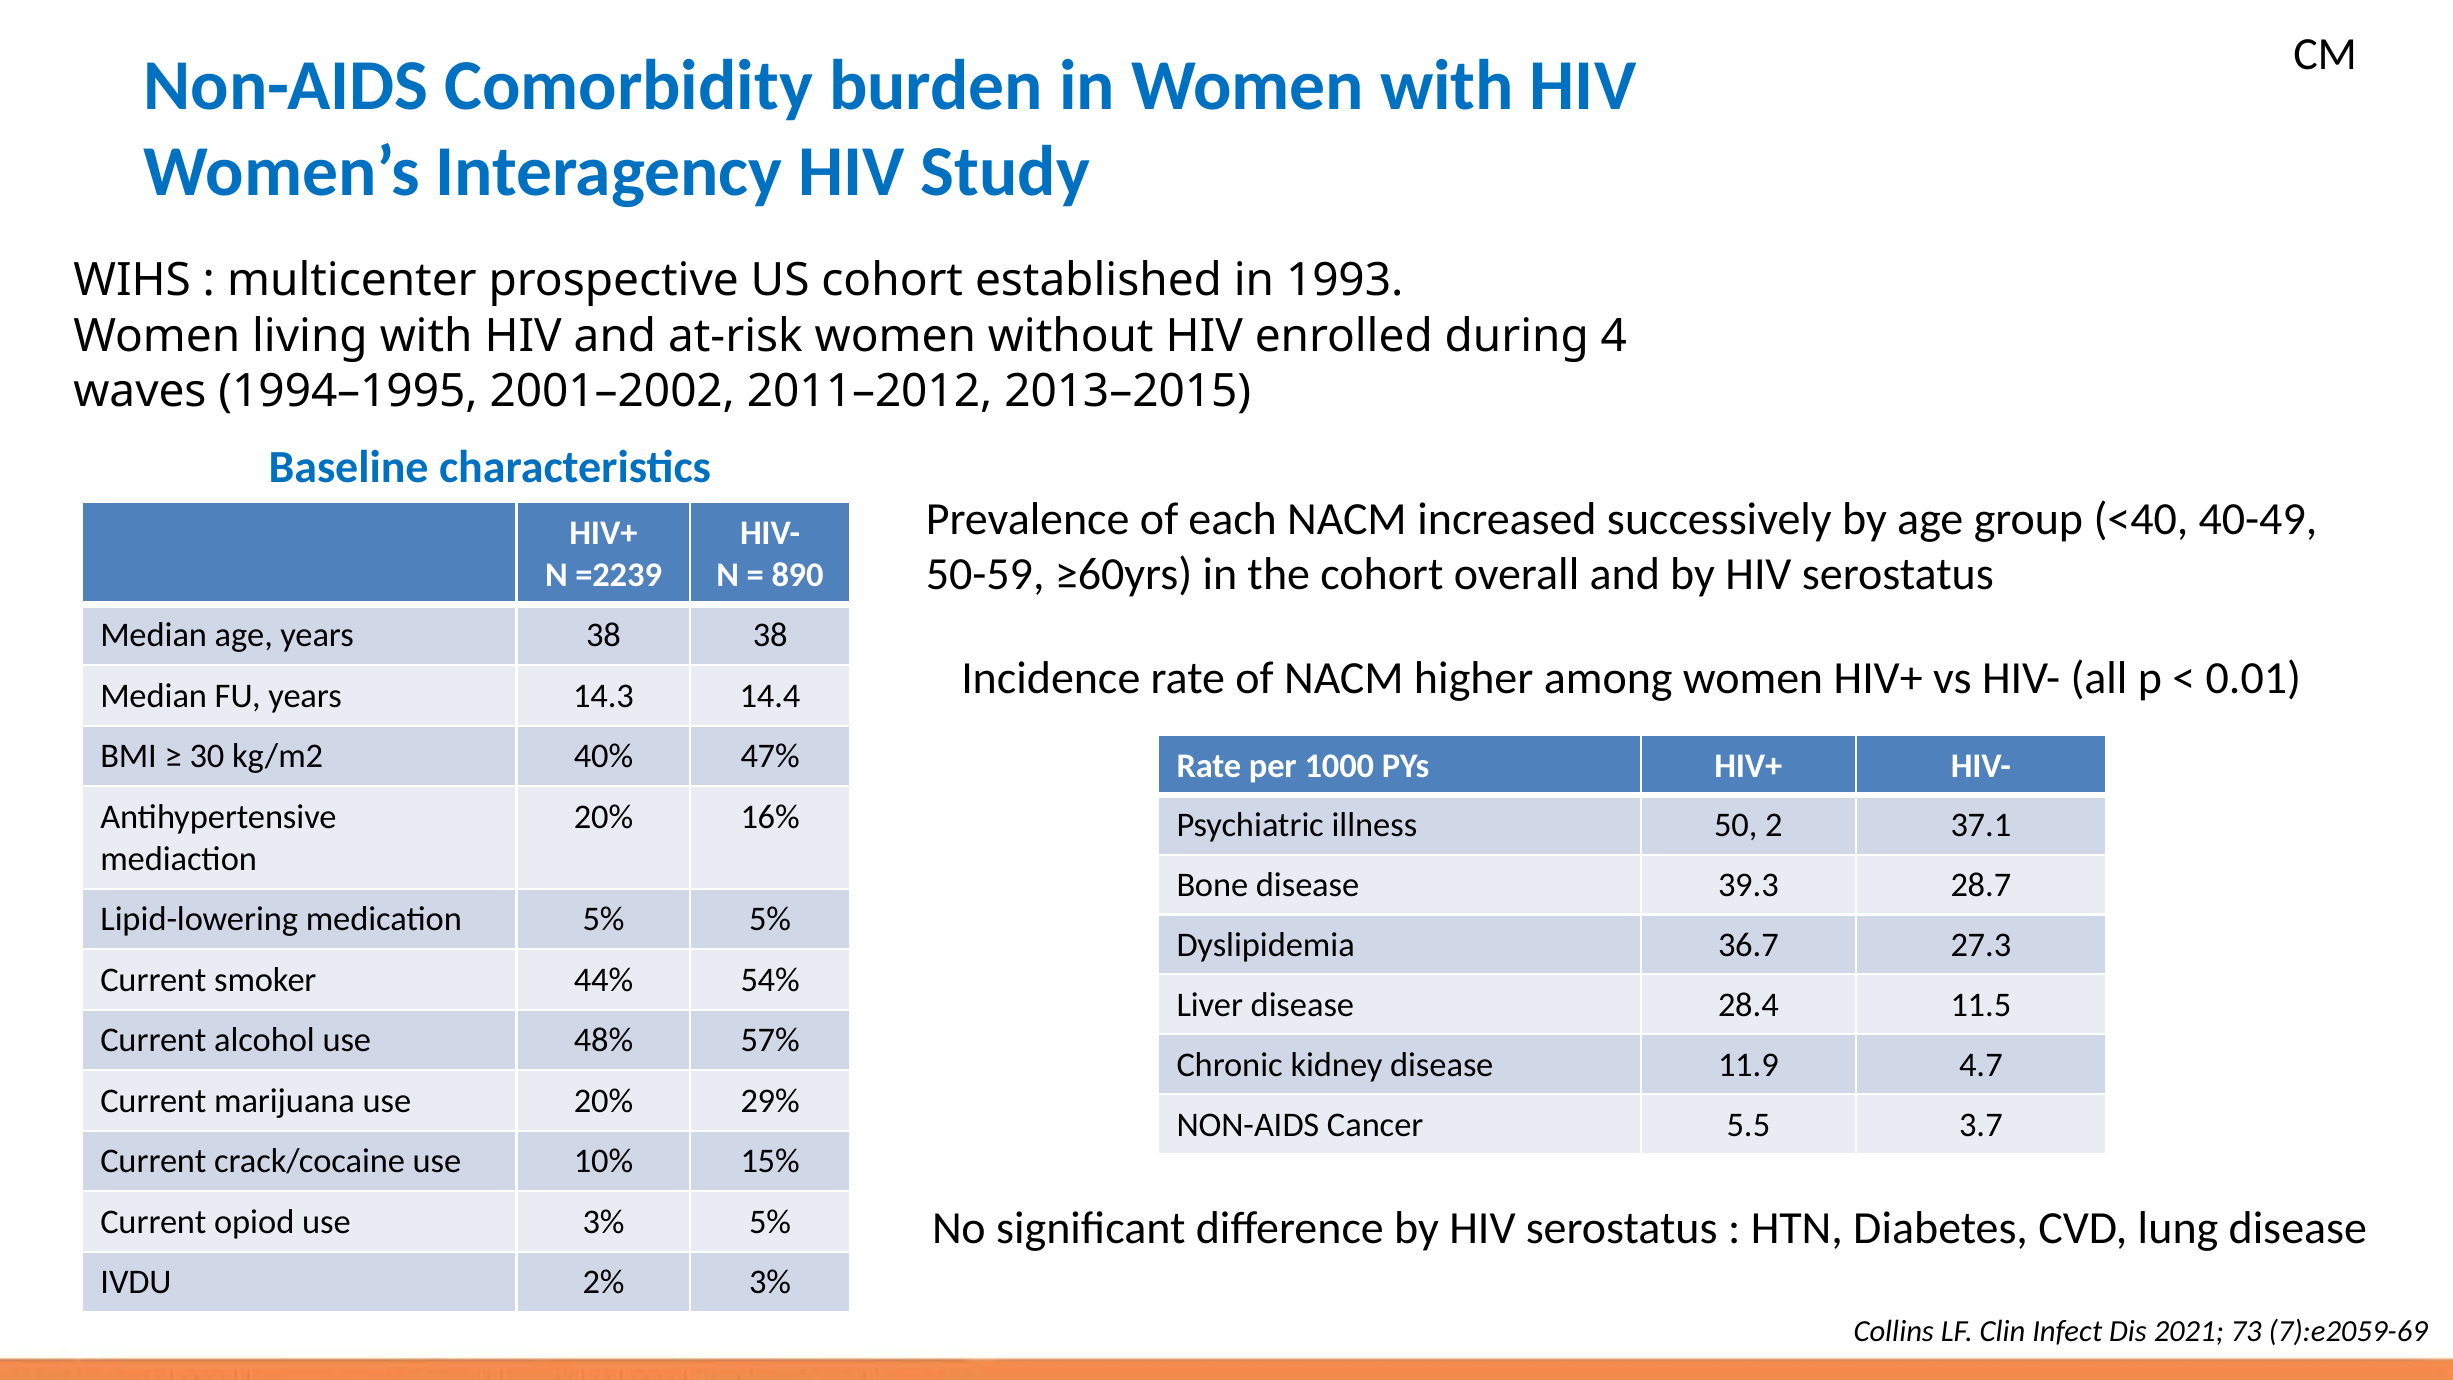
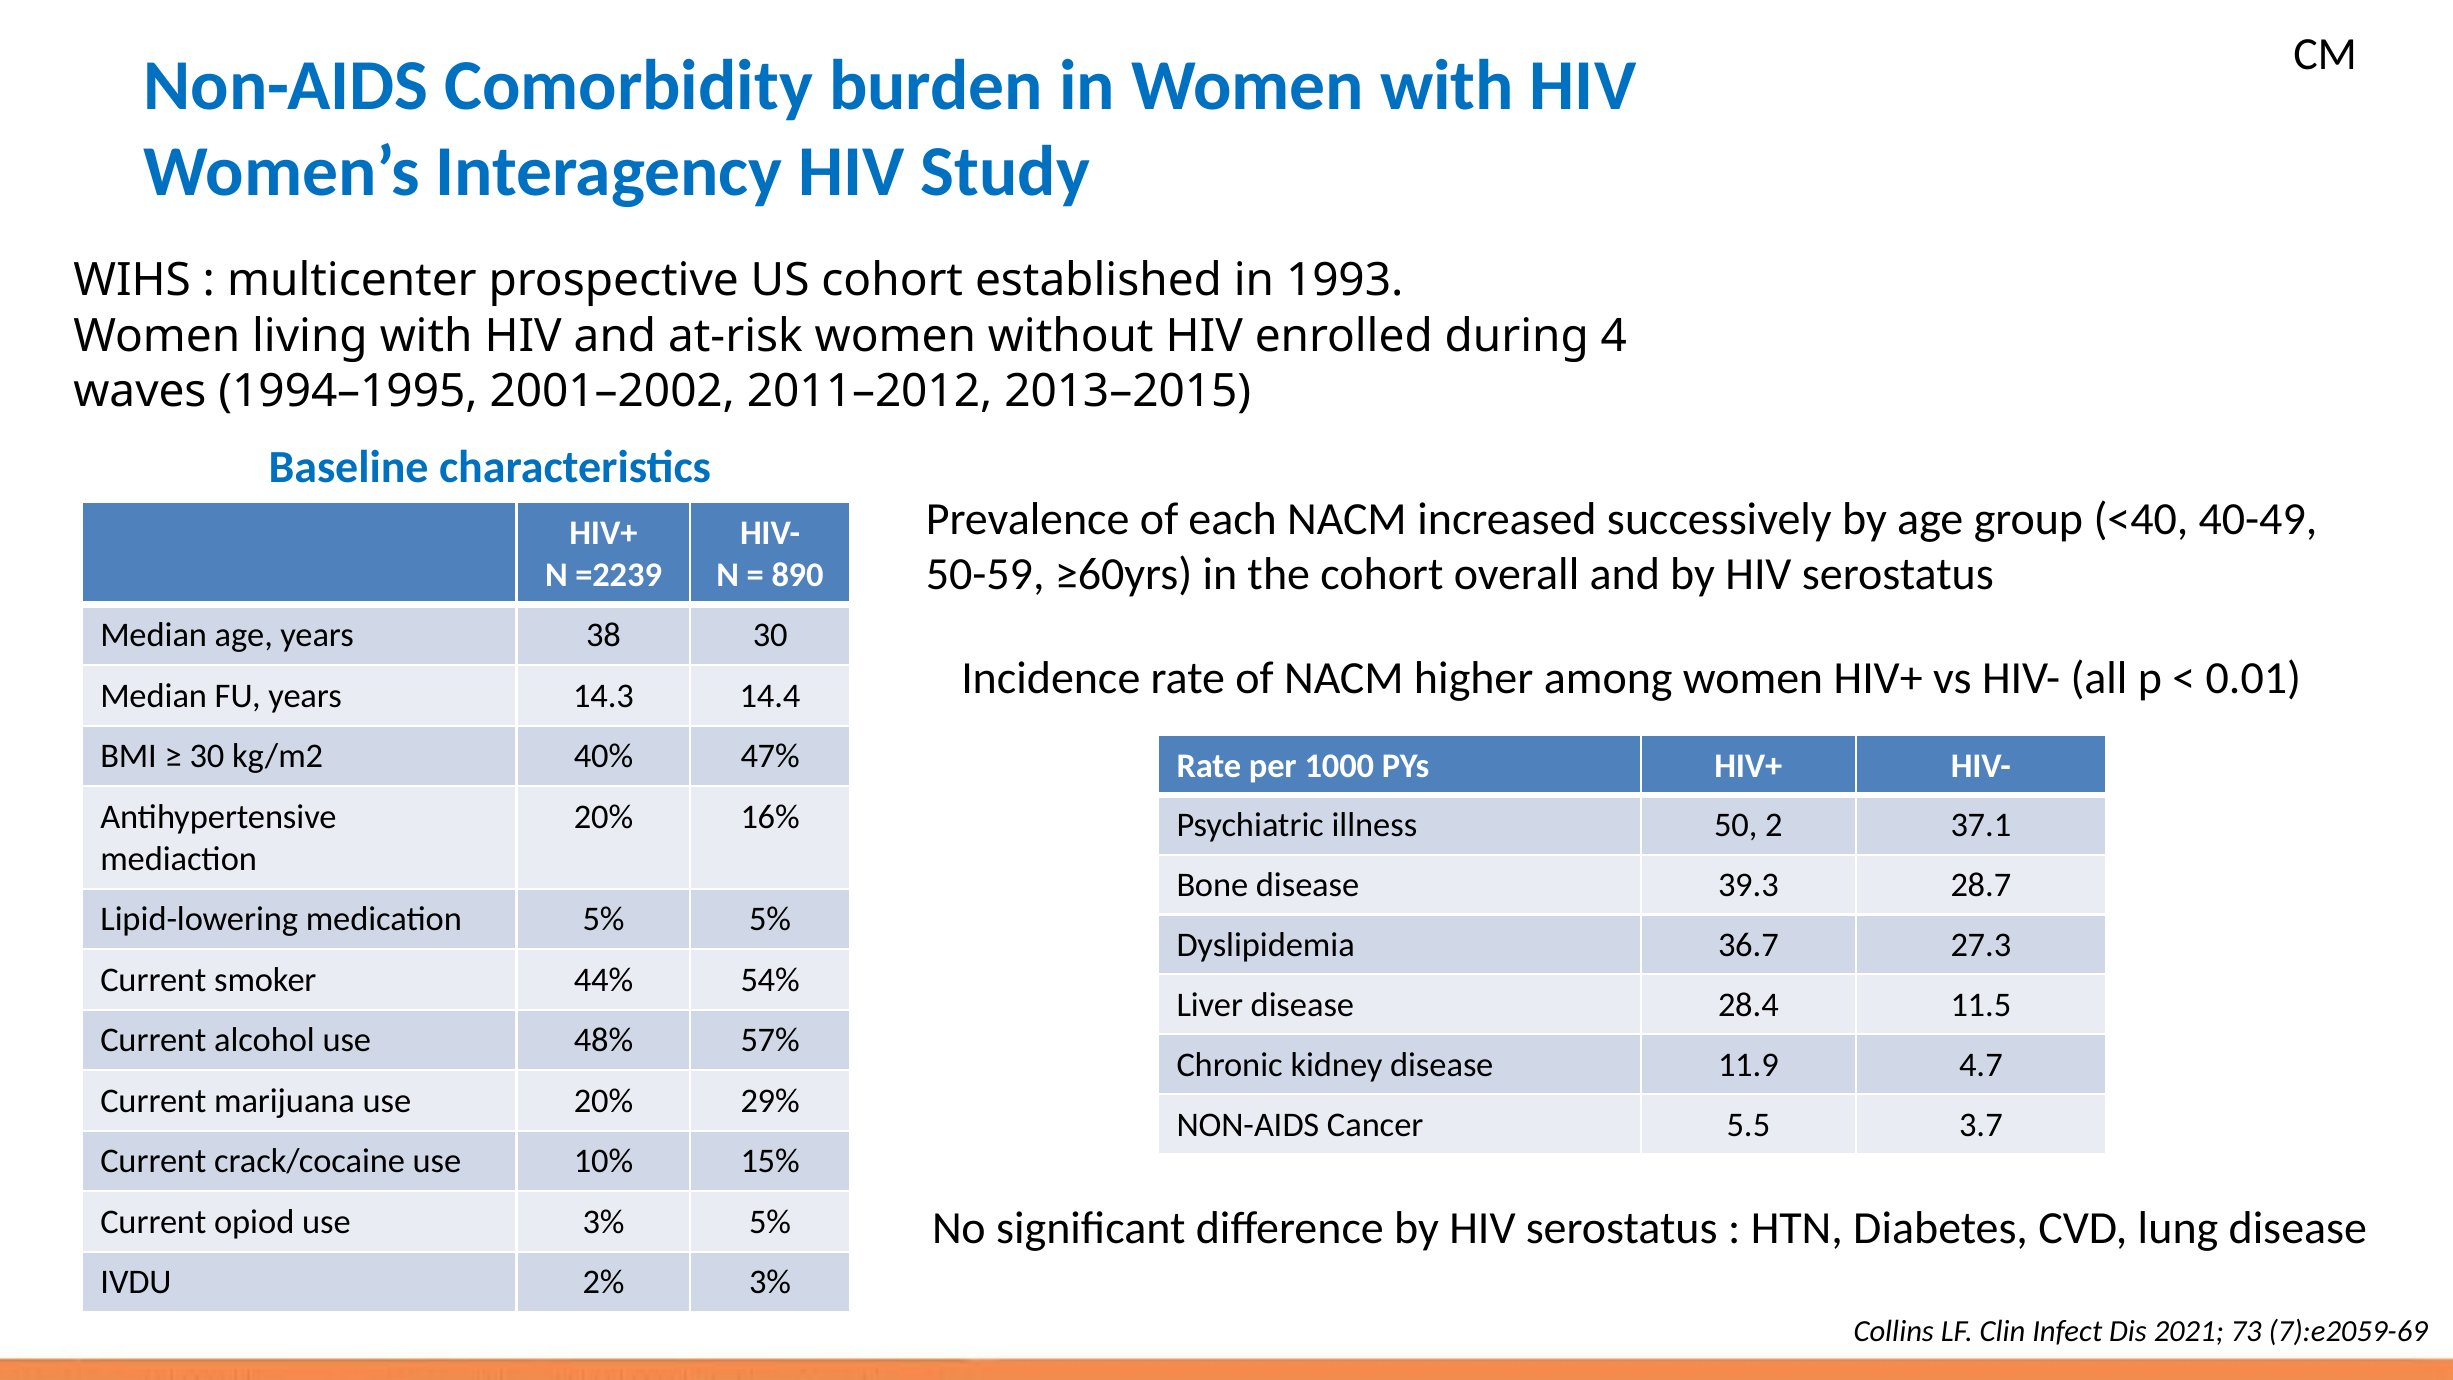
38 38: 38 -> 30
